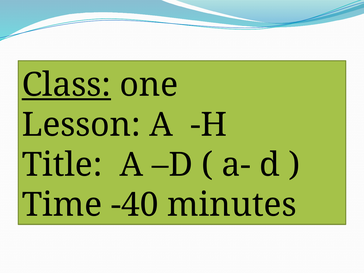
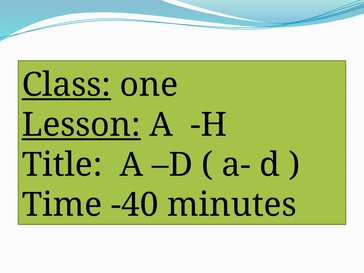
Lesson underline: none -> present
